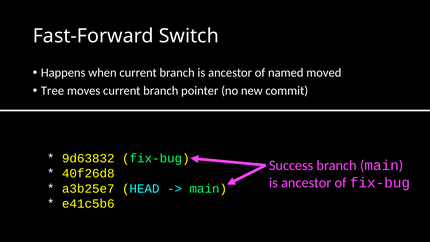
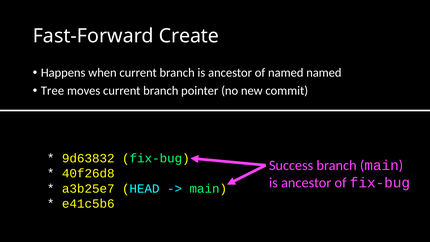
Switch: Switch -> Create
named moved: moved -> named
